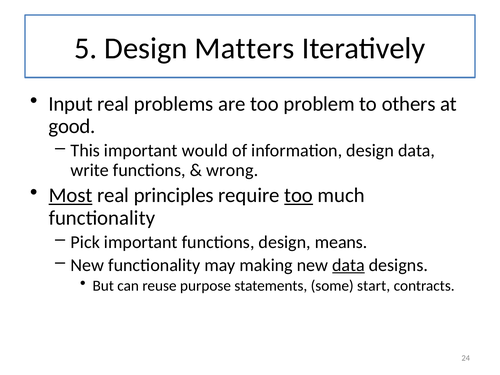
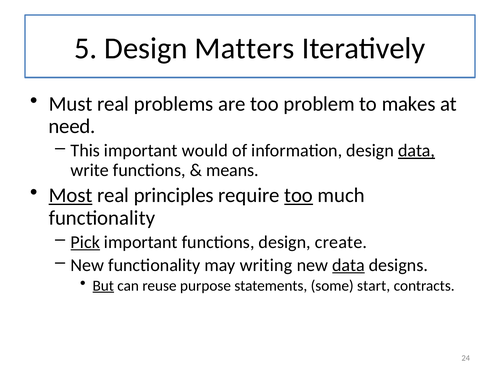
Input: Input -> Must
others: others -> makes
good: good -> need
data at (417, 151) underline: none -> present
wrong: wrong -> means
Pick underline: none -> present
means: means -> create
making: making -> writing
But underline: none -> present
